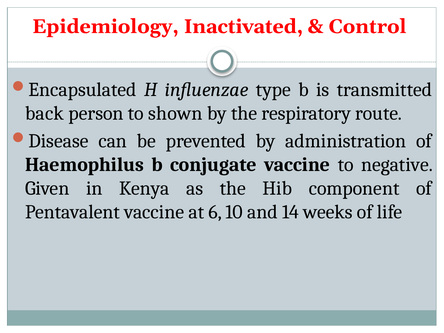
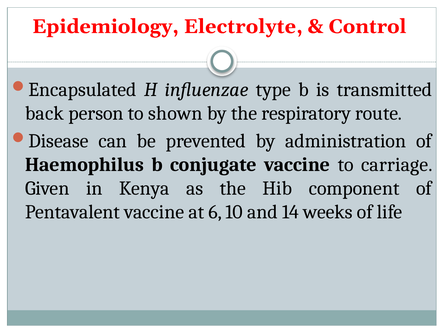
Inactivated: Inactivated -> Electrolyte
negative: negative -> carriage
